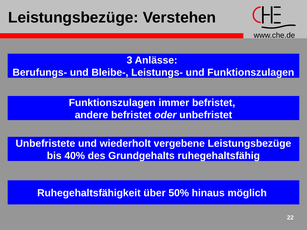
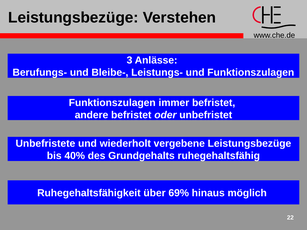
50%: 50% -> 69%
